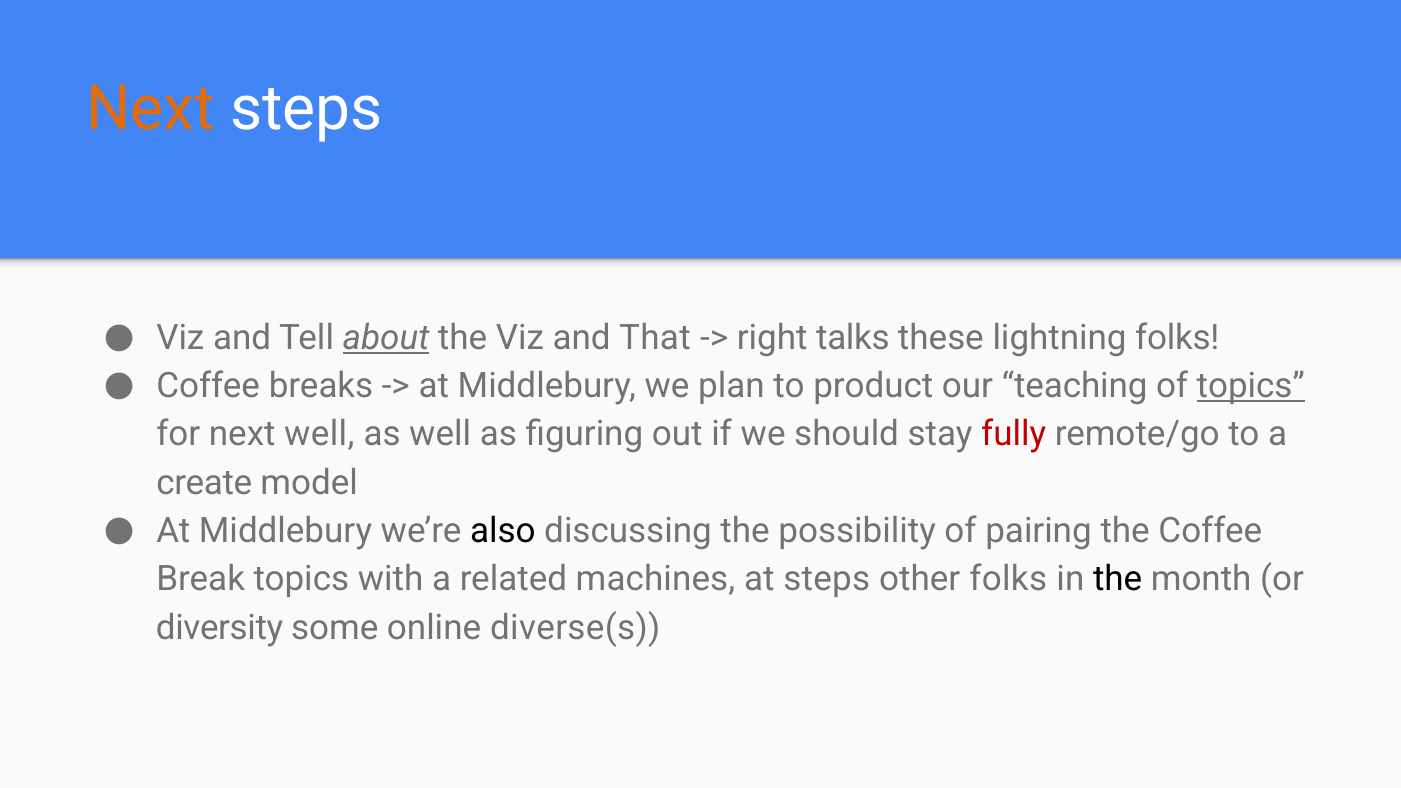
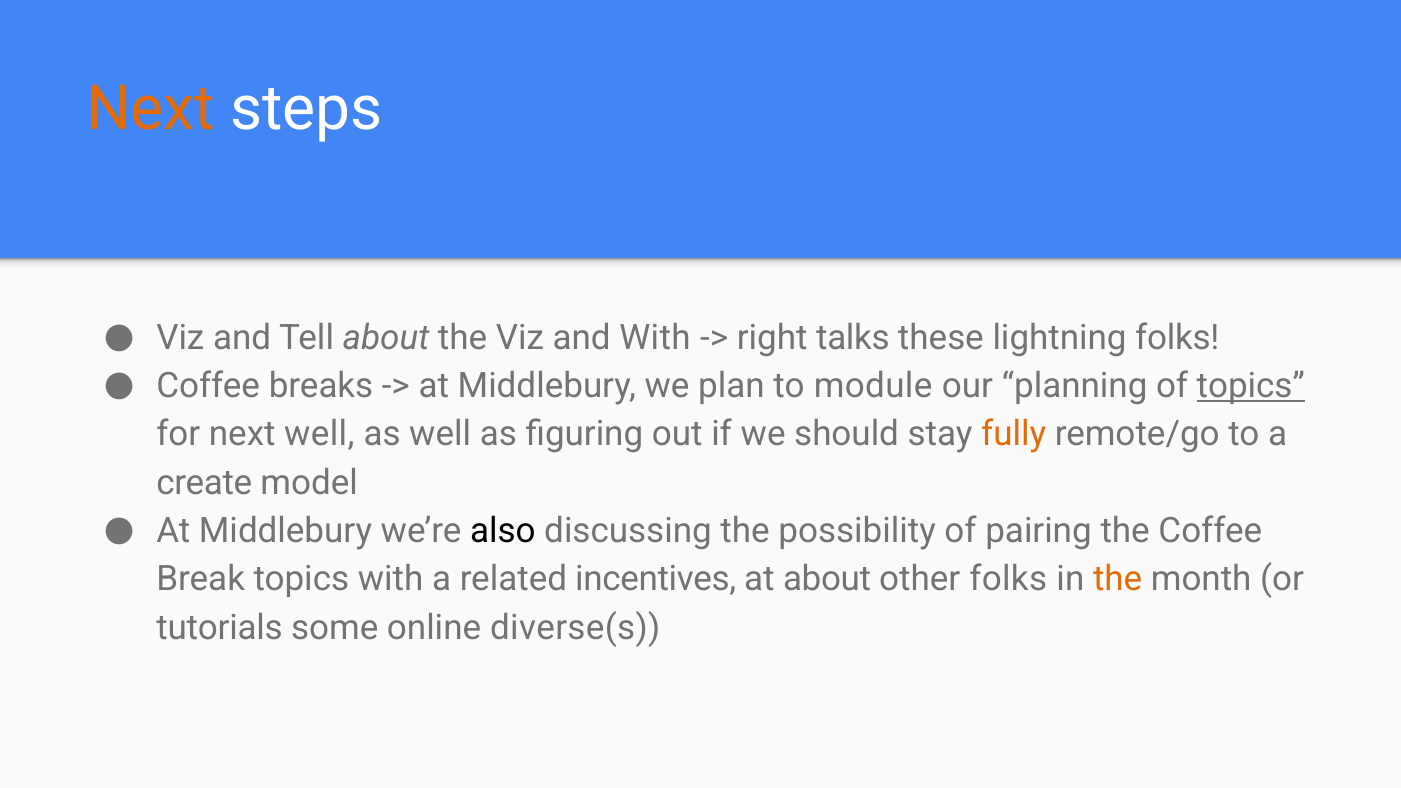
about at (386, 338) underline: present -> none
and That: That -> With
product: product -> module
teaching: teaching -> planning
fully colour: red -> orange
machines: machines -> incentives
at steps: steps -> about
the at (1118, 579) colour: black -> orange
diversity: diversity -> tutorials
